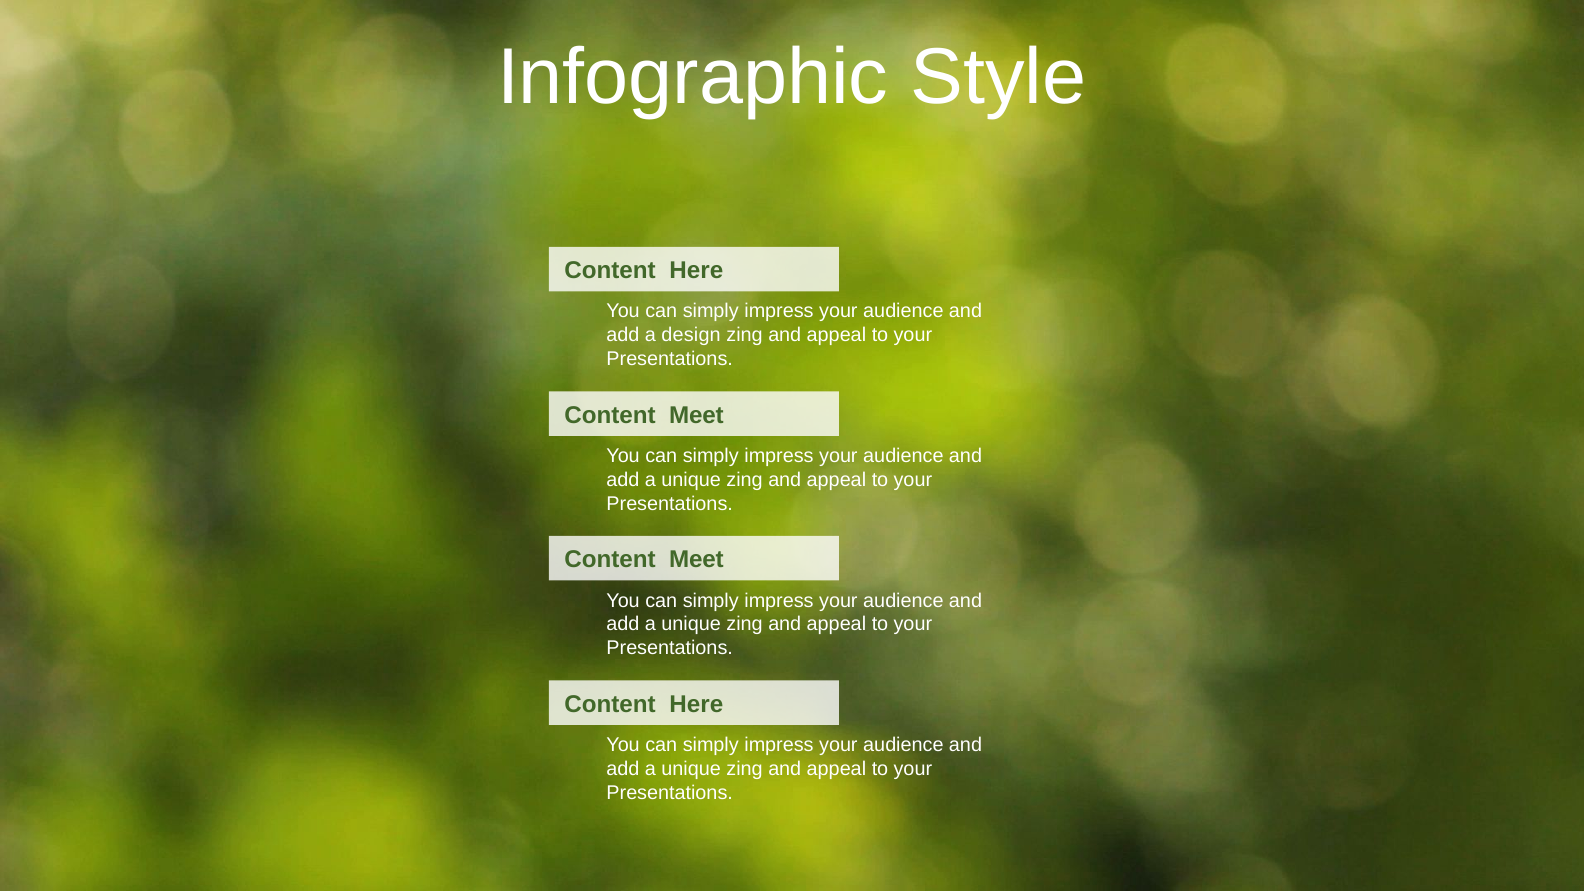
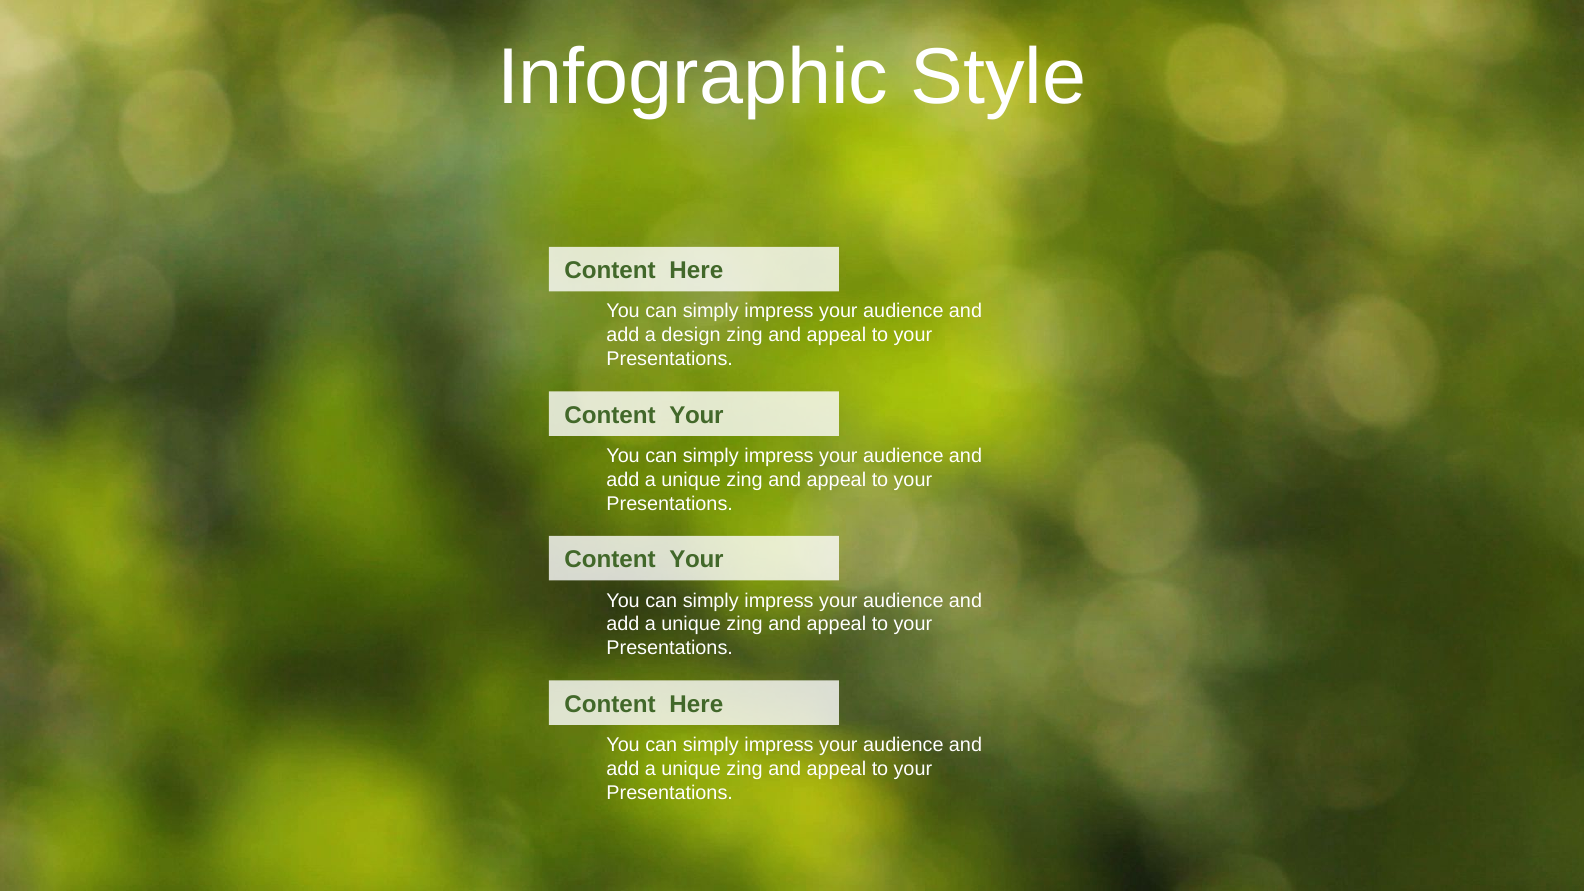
Meet at (696, 415): Meet -> Your
Meet at (696, 560): Meet -> Your
